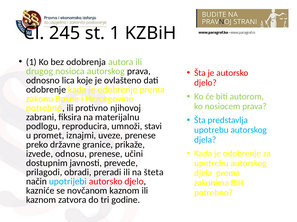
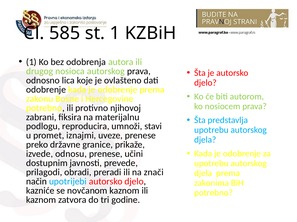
245: 245 -> 585
šteta: šteta -> znači
